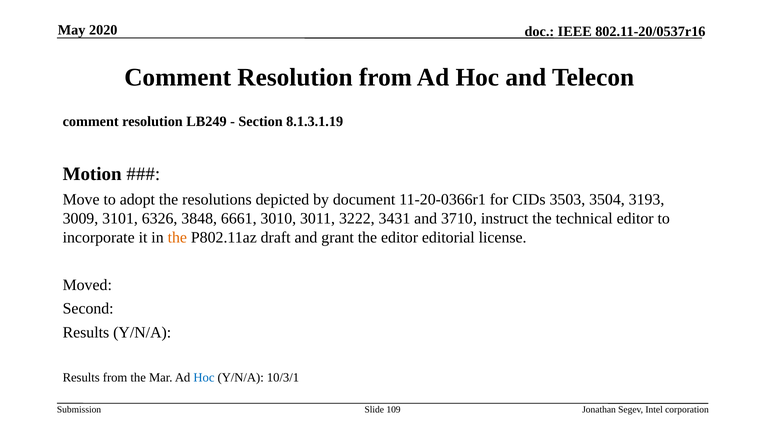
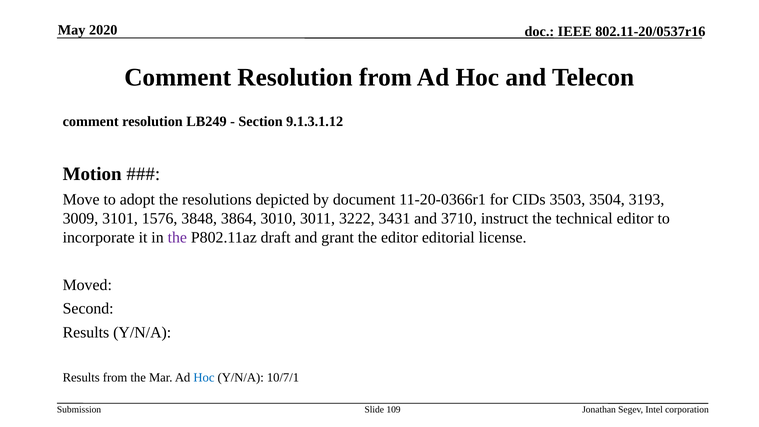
8.1.3.1.19: 8.1.3.1.19 -> 9.1.3.1.12
6326: 6326 -> 1576
6661: 6661 -> 3864
the at (177, 237) colour: orange -> purple
10/3/1: 10/3/1 -> 10/7/1
